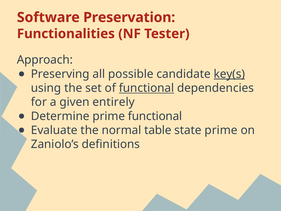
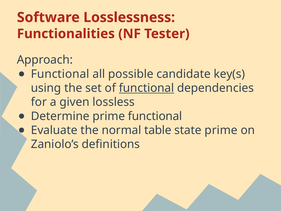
Preservation: Preservation -> Losslessness
Preserving at (60, 74): Preserving -> Functional
key(s underline: present -> none
entirely: entirely -> lossless
